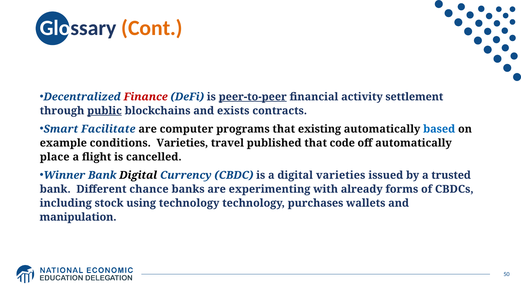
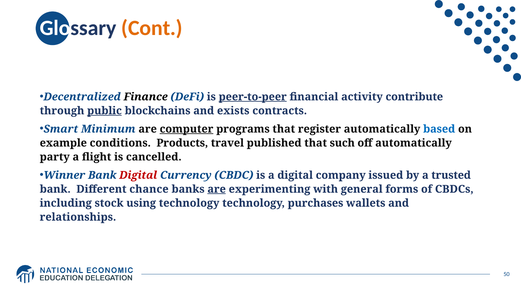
Finance colour: red -> black
settlement: settlement -> contribute
Facilitate: Facilitate -> Minimum
computer underline: none -> present
existing: existing -> register
conditions Varieties: Varieties -> Products
code: code -> such
place: place -> party
Digital at (138, 175) colour: black -> red
digital varieties: varieties -> company
are at (217, 189) underline: none -> present
already: already -> general
manipulation: manipulation -> relationships
